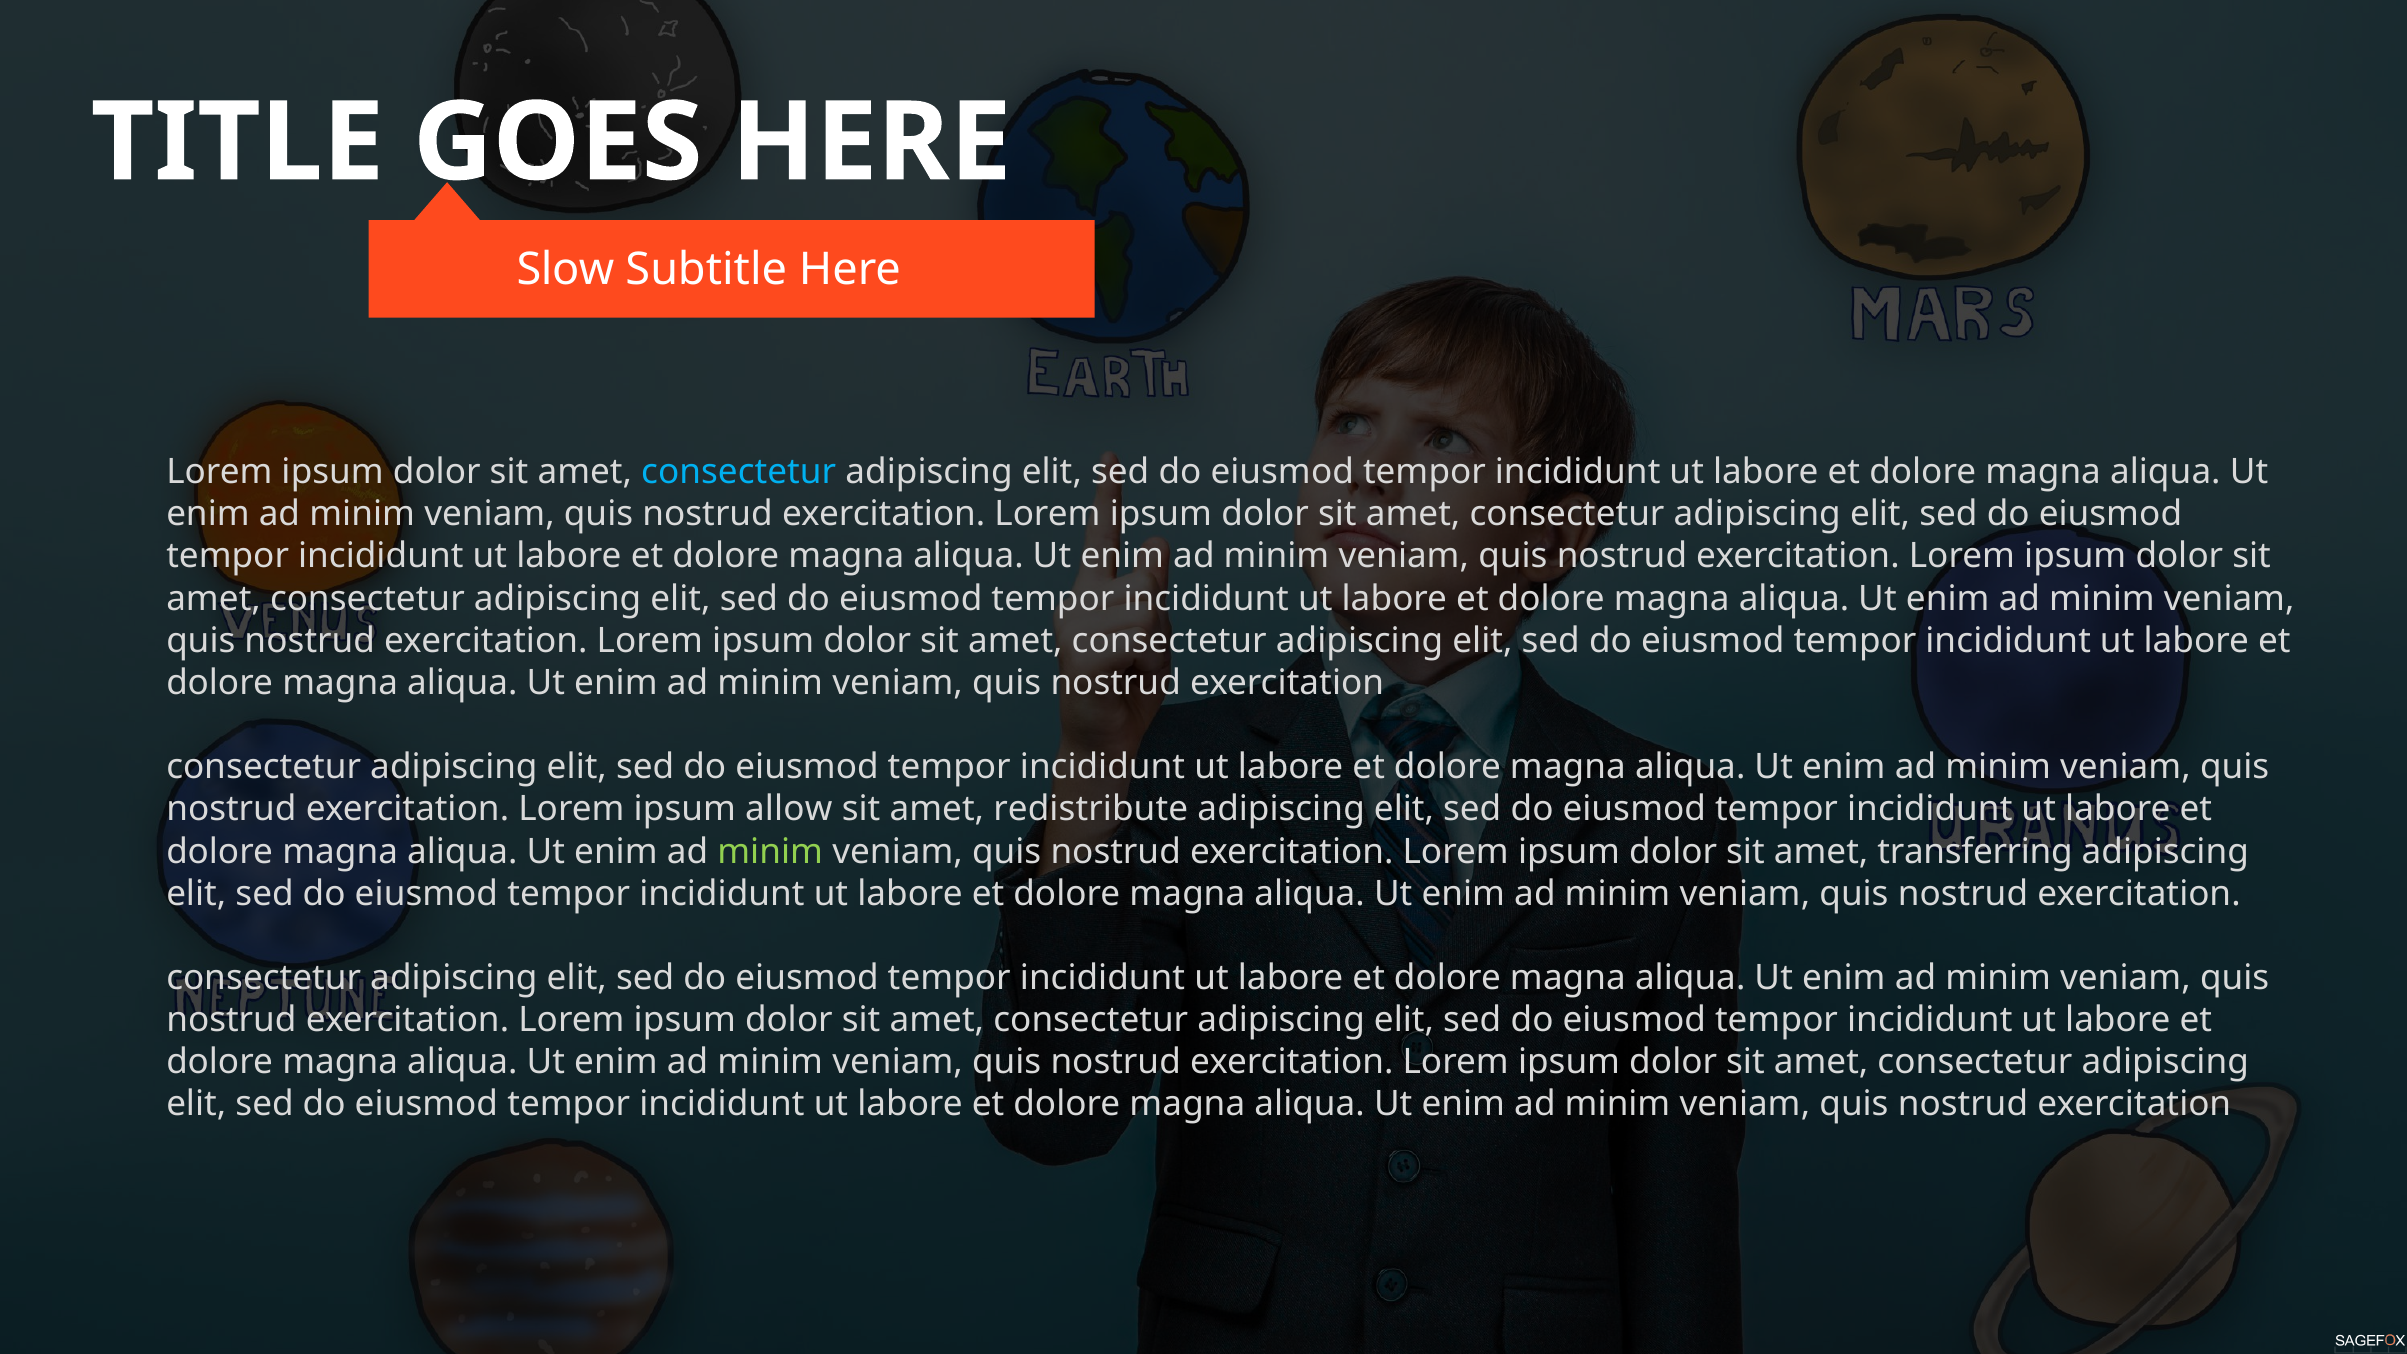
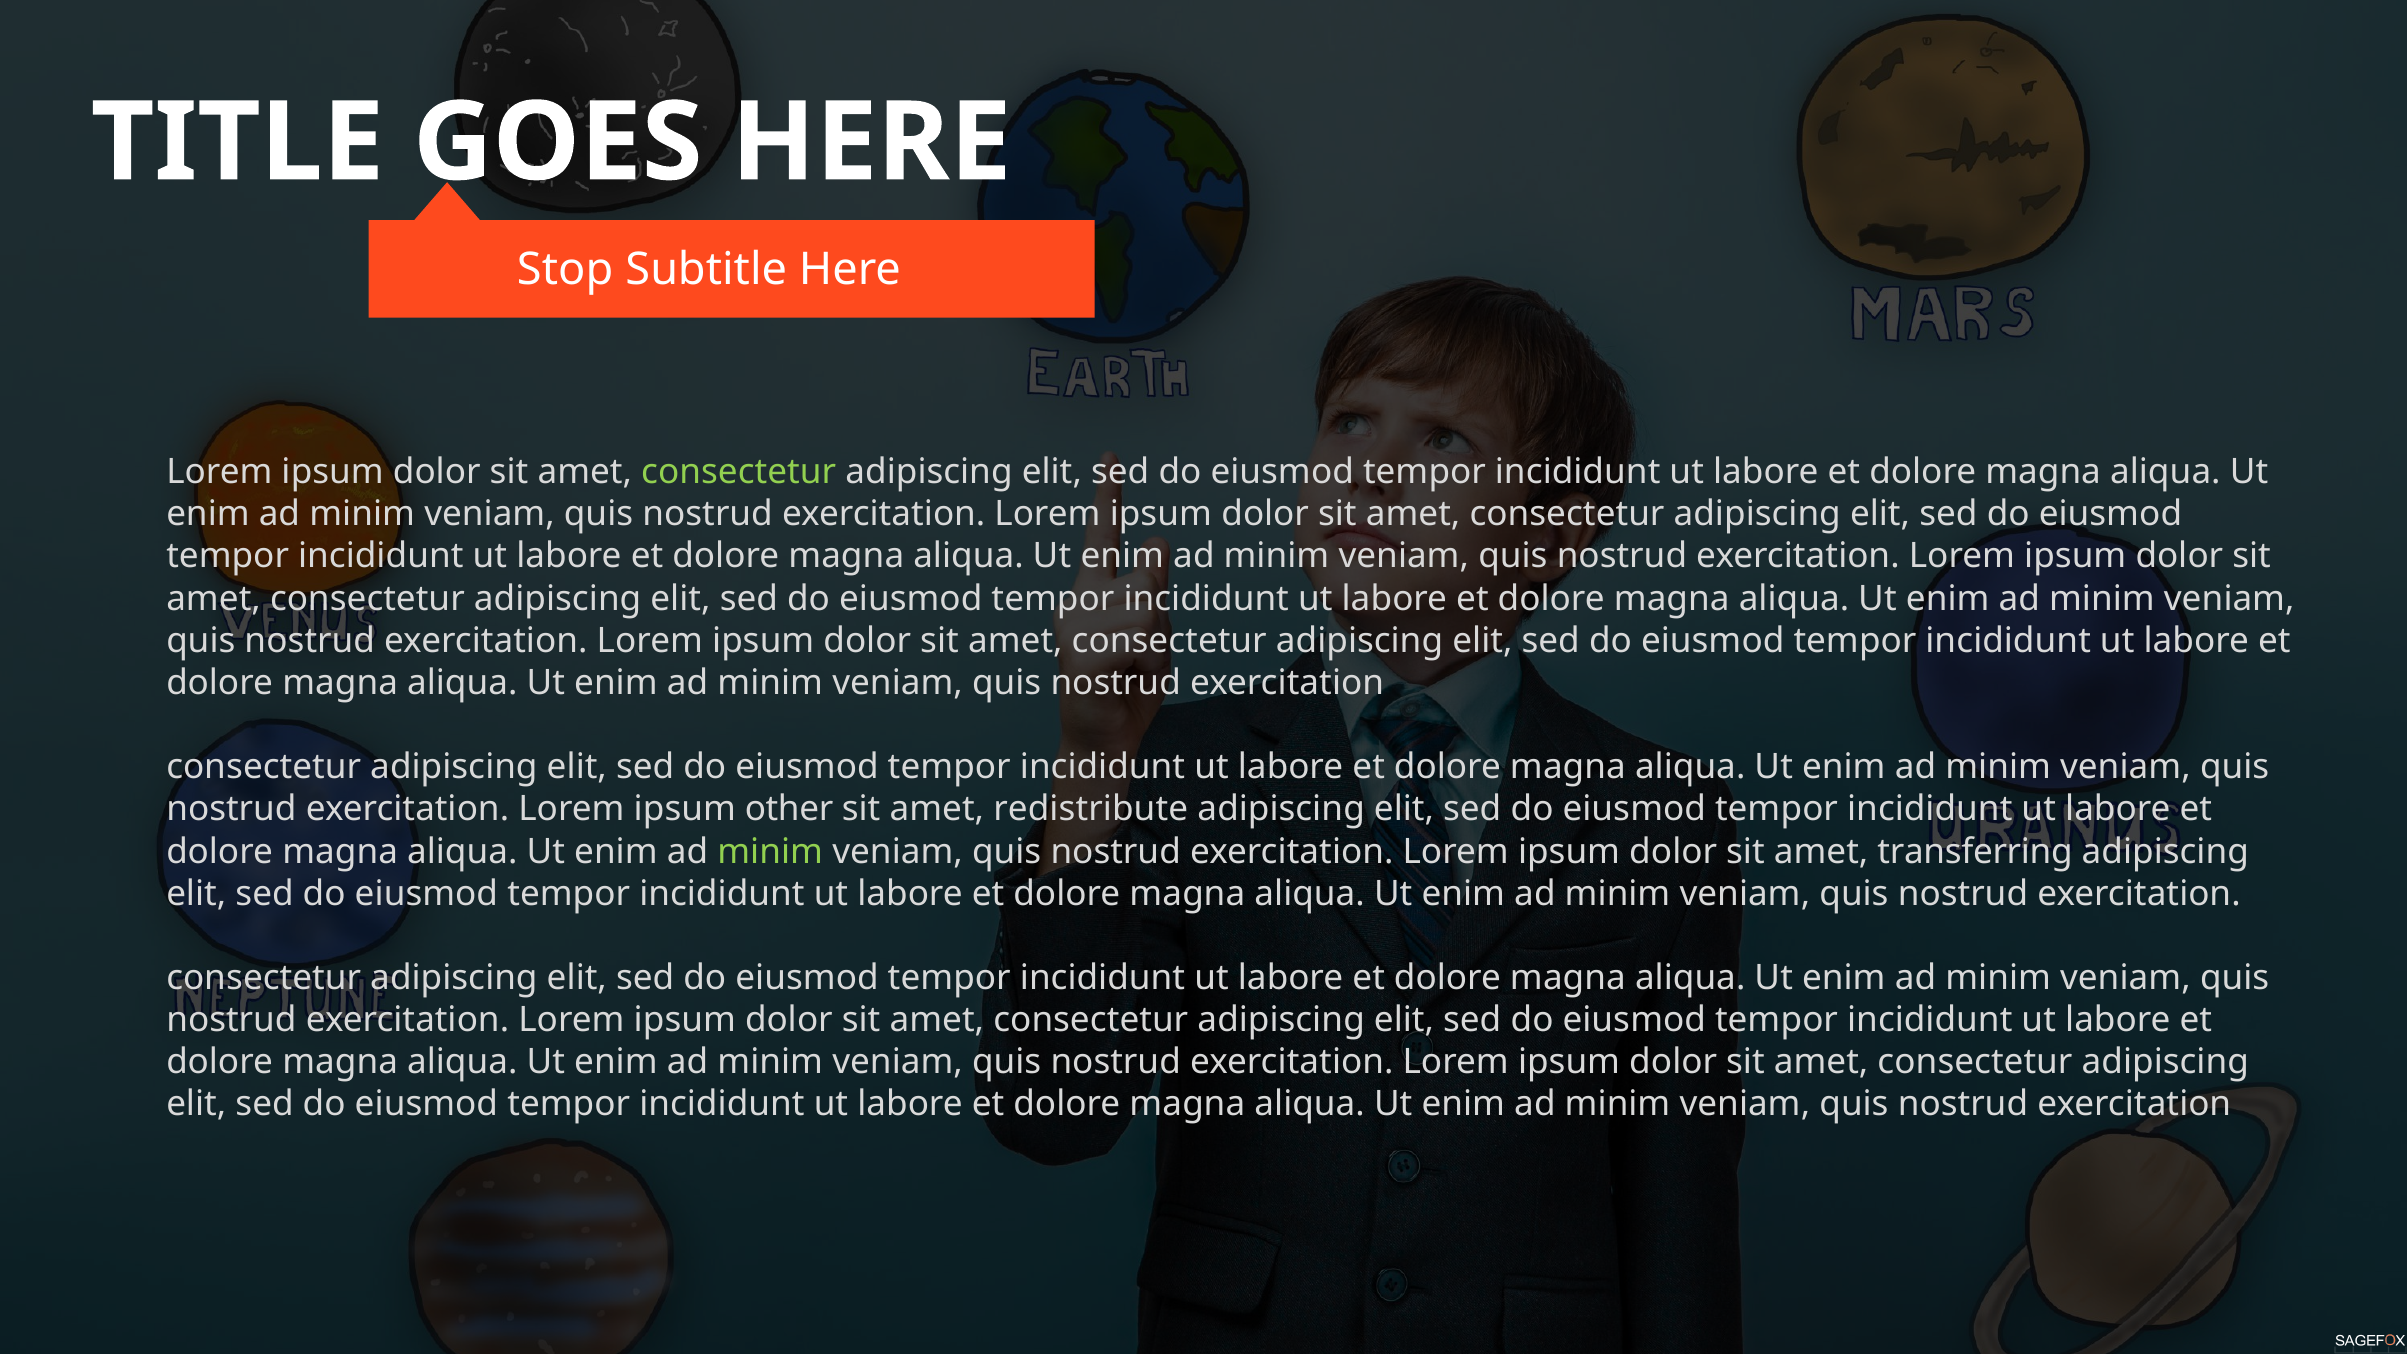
Slow: Slow -> Stop
consectetur at (739, 472) colour: light blue -> light green
allow: allow -> other
